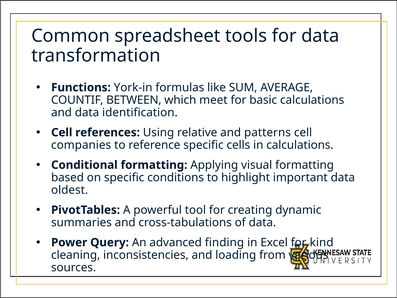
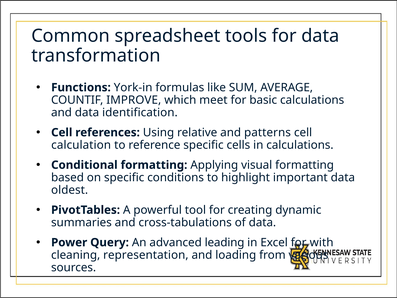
BETWEEN: BETWEEN -> IMPROVE
companies: companies -> calculation
finding: finding -> leading
kind: kind -> with
inconsistencies: inconsistencies -> representation
